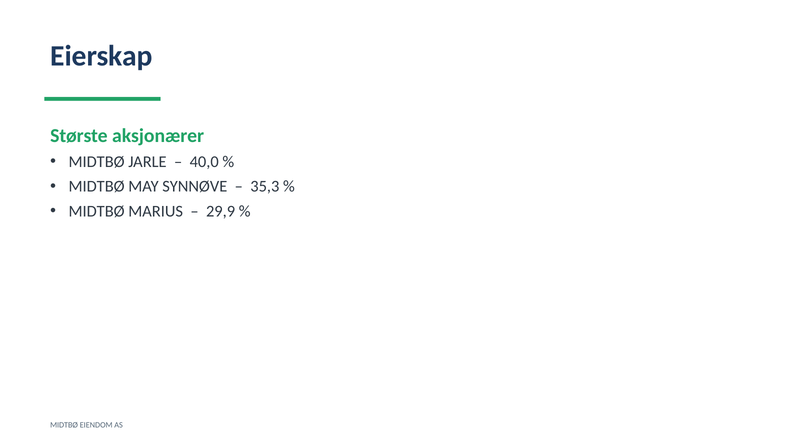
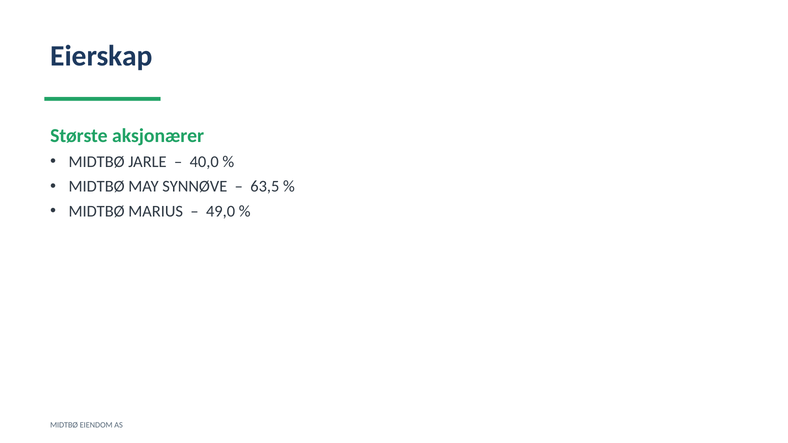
35,3: 35,3 -> 63,5
29,9: 29,9 -> 49,0
